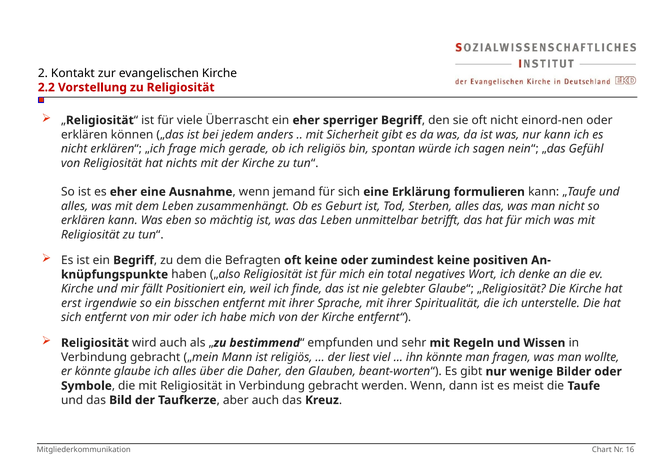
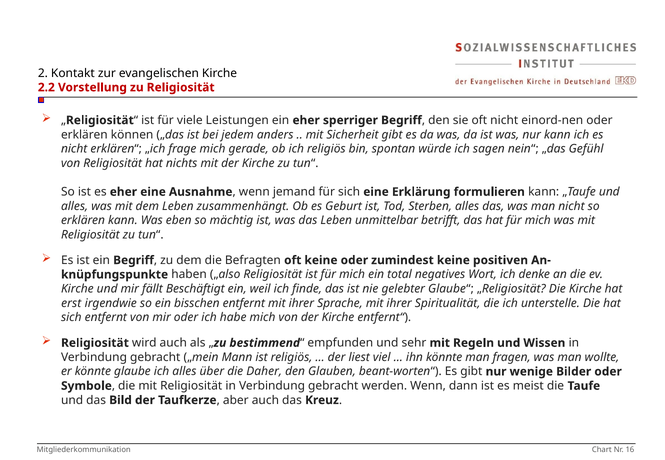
Überrascht: Überrascht -> Leistungen
Positioniert: Positioniert -> Beschäftigt
